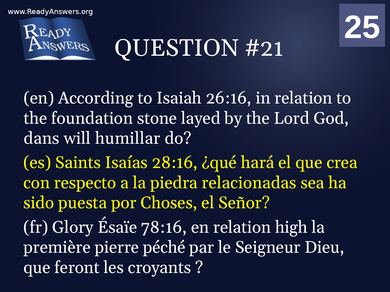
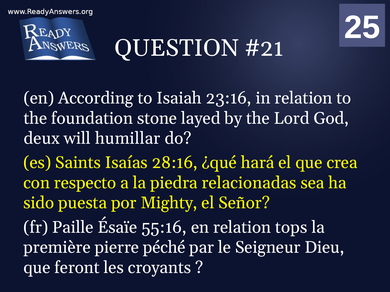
26:16: 26:16 -> 23:16
dans: dans -> deux
Choses: Choses -> Mighty
Glory: Glory -> Paille
78:16: 78:16 -> 55:16
high: high -> tops
